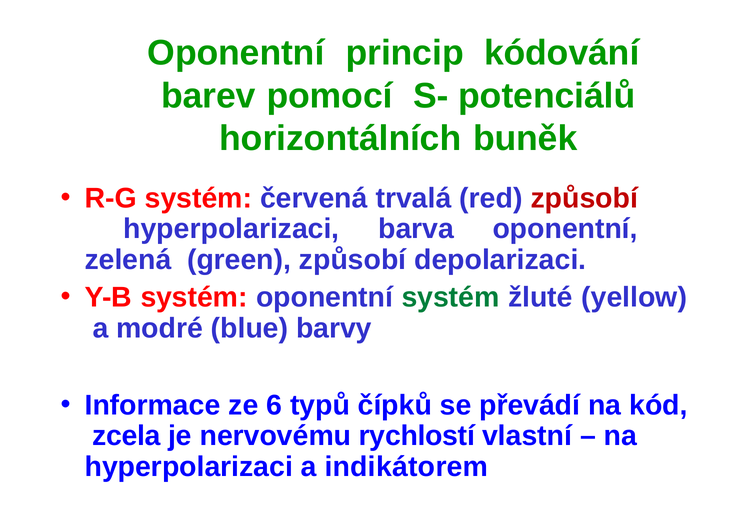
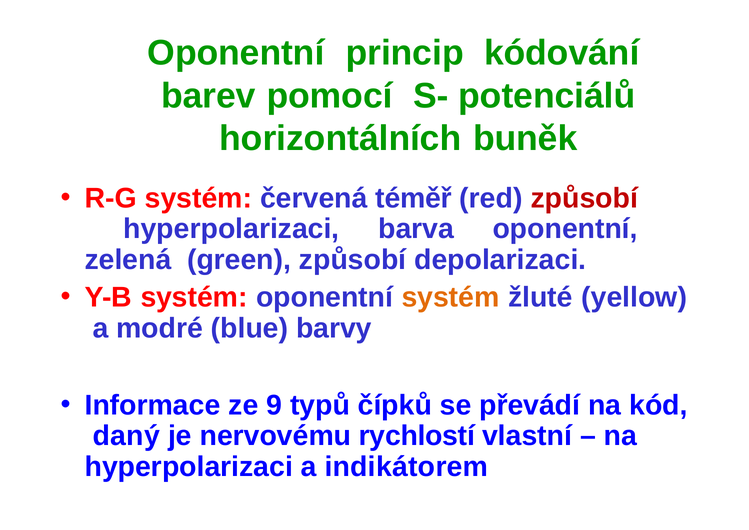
trvalá: trvalá -> téměř
systém at (451, 297) colour: green -> orange
6: 6 -> 9
zcela: zcela -> daný
